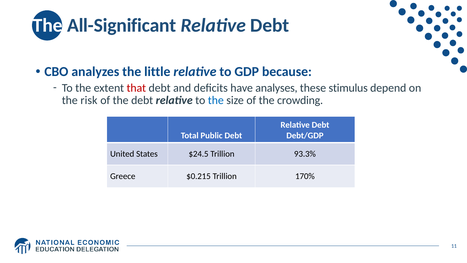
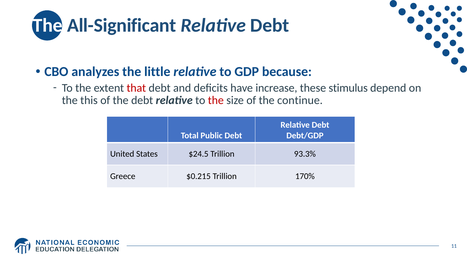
analyses: analyses -> increase
risk: risk -> this
the at (216, 100) colour: blue -> red
crowding: crowding -> continue
